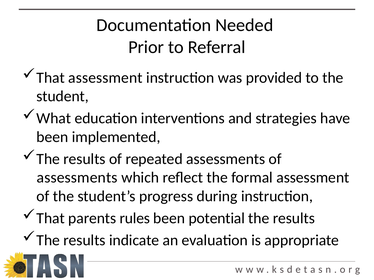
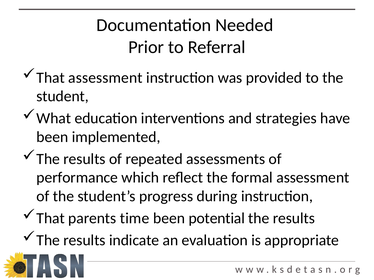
assessments at (77, 178): assessments -> performance
rules: rules -> time
